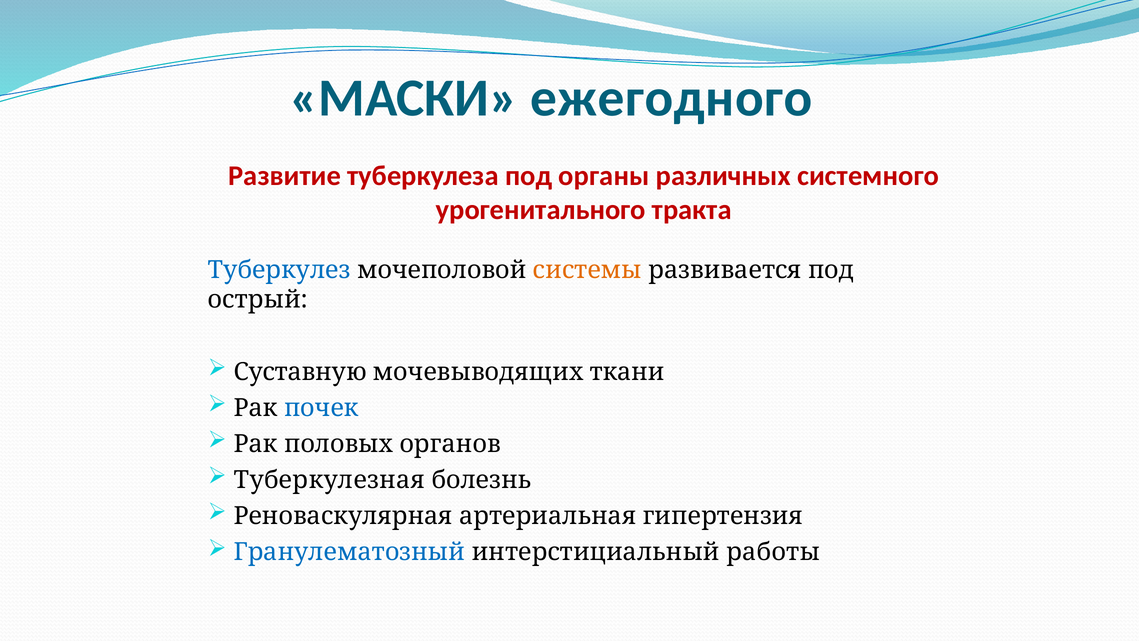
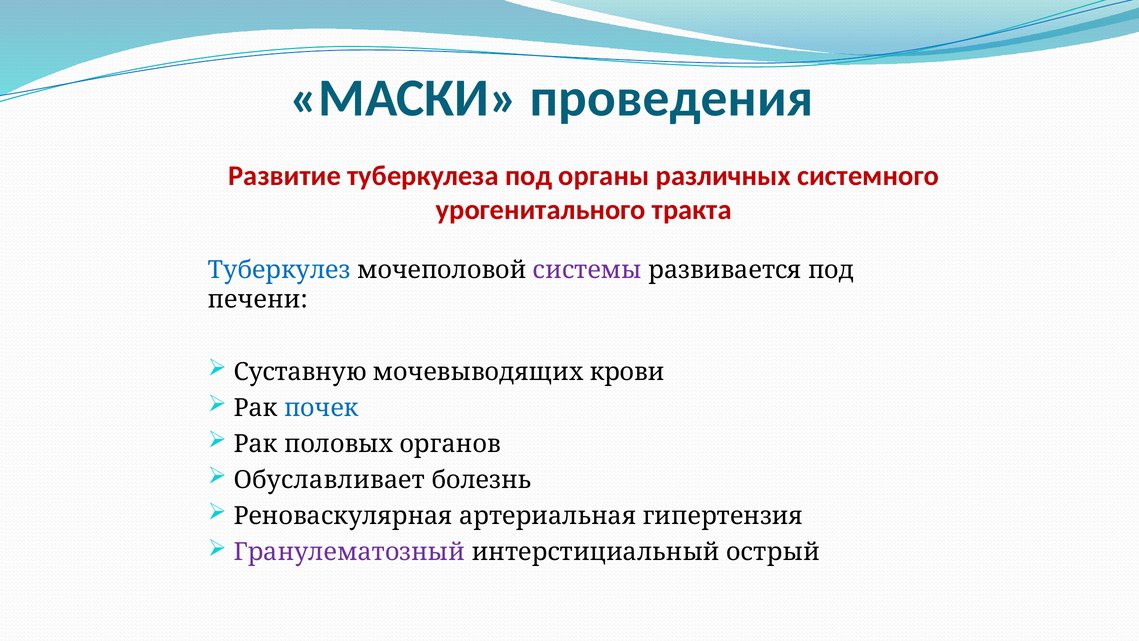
ежегодного: ежегодного -> проведения
системы colour: orange -> purple
острый: острый -> печени
ткани: ткани -> крови
Туберкулезная: Туберкулезная -> Обуславливает
Гранулематозный colour: blue -> purple
работы: работы -> острый
